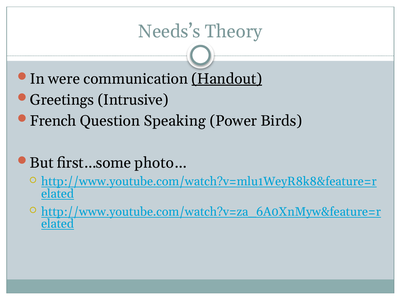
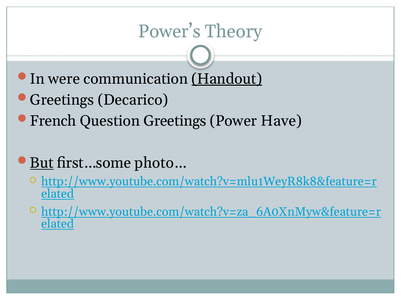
Needs’s: Needs’s -> Power’s
Intrusive: Intrusive -> Decarico
Question Speaking: Speaking -> Greetings
Birds: Birds -> Have
But underline: none -> present
